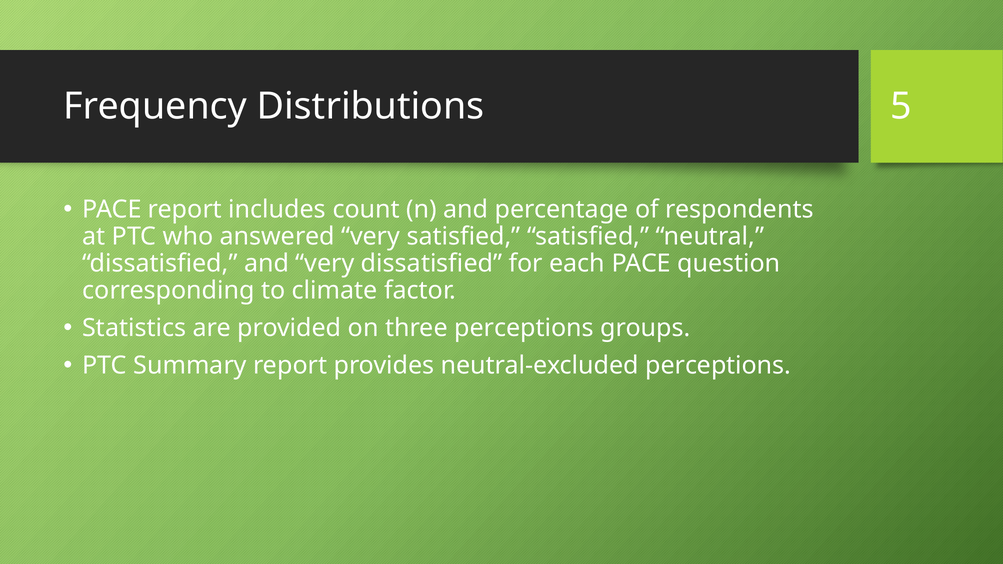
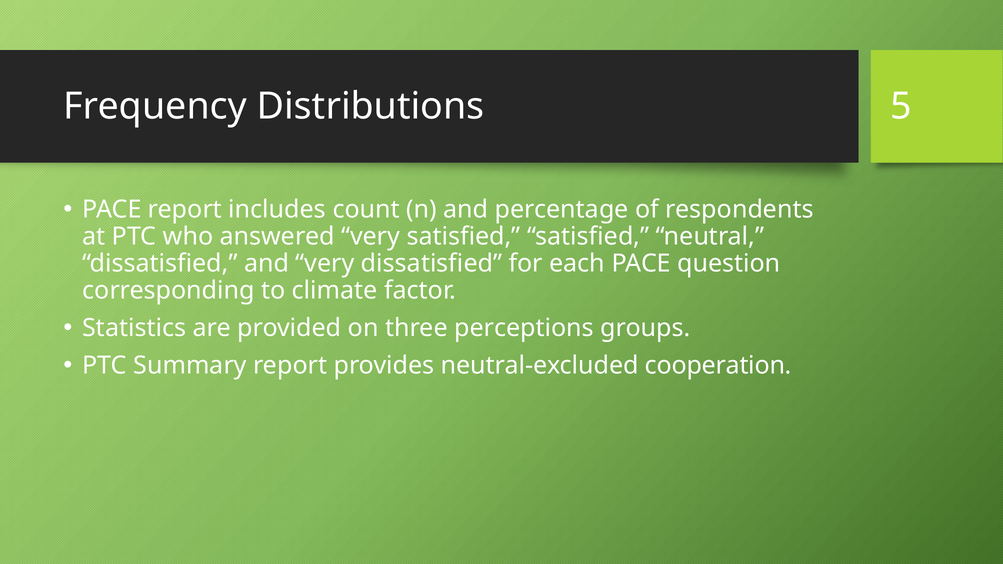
neutral-excluded perceptions: perceptions -> cooperation
